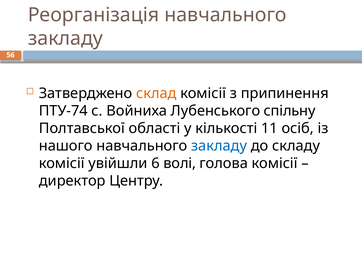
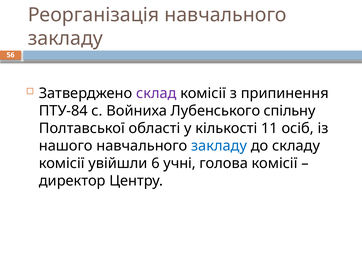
склад colour: orange -> purple
ПТУ-74: ПТУ-74 -> ПТУ-84
волі: волі -> учні
